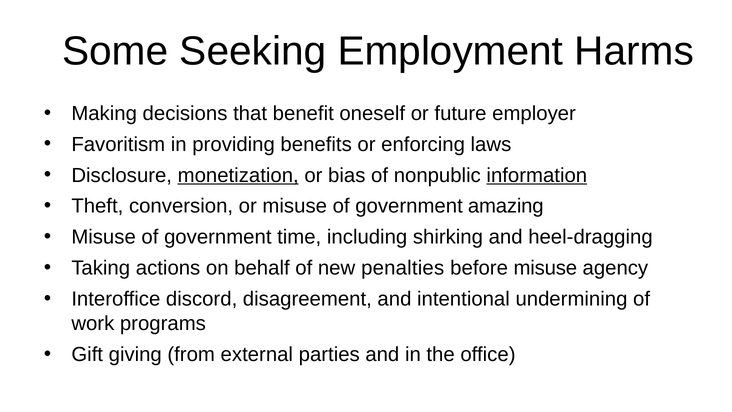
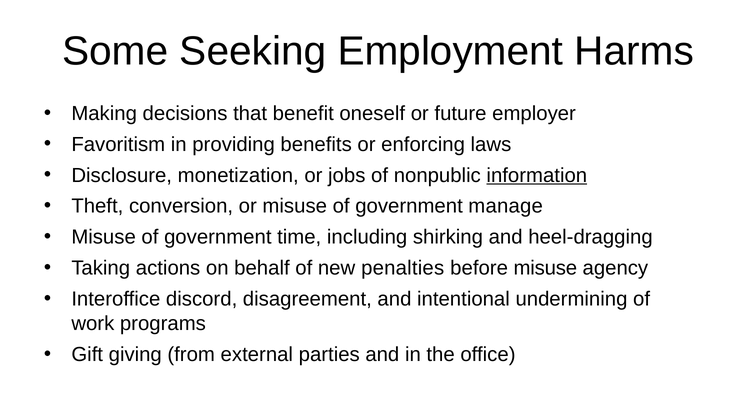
monetization underline: present -> none
bias: bias -> jobs
amazing: amazing -> manage
